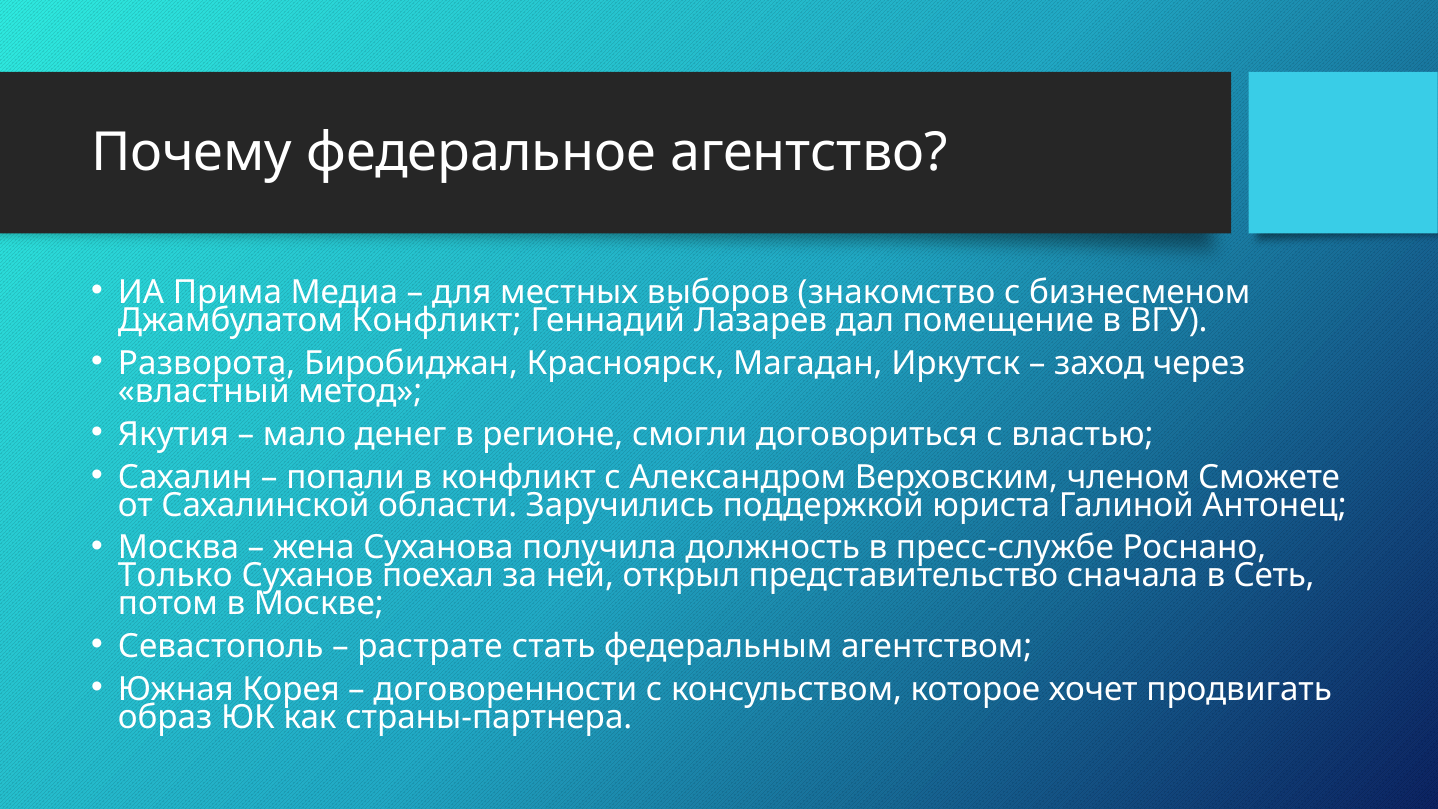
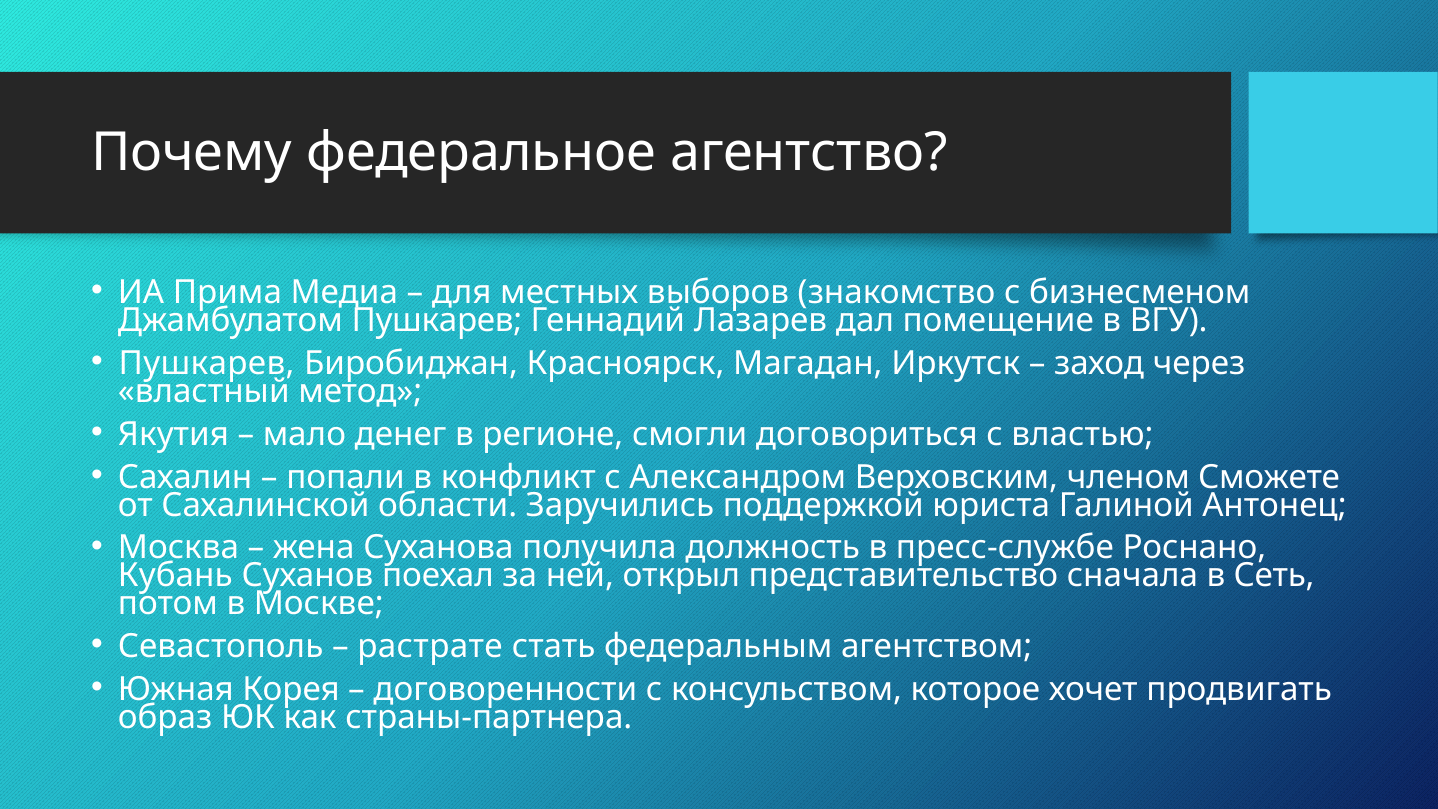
Джамбулатом Конфликт: Конфликт -> Пушкарев
Разворота at (207, 363): Разворота -> Пушкарев
Только: Только -> Кубань
